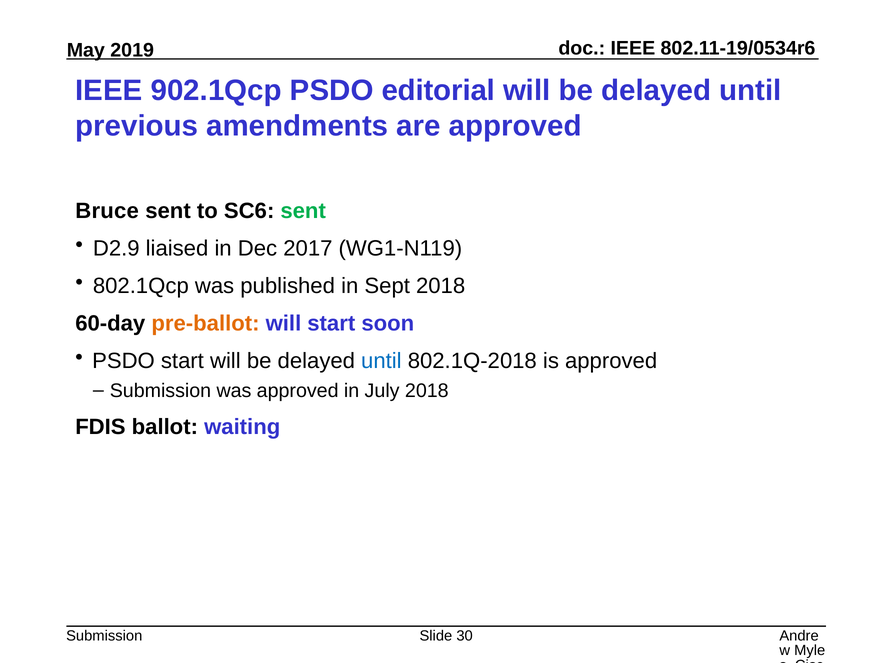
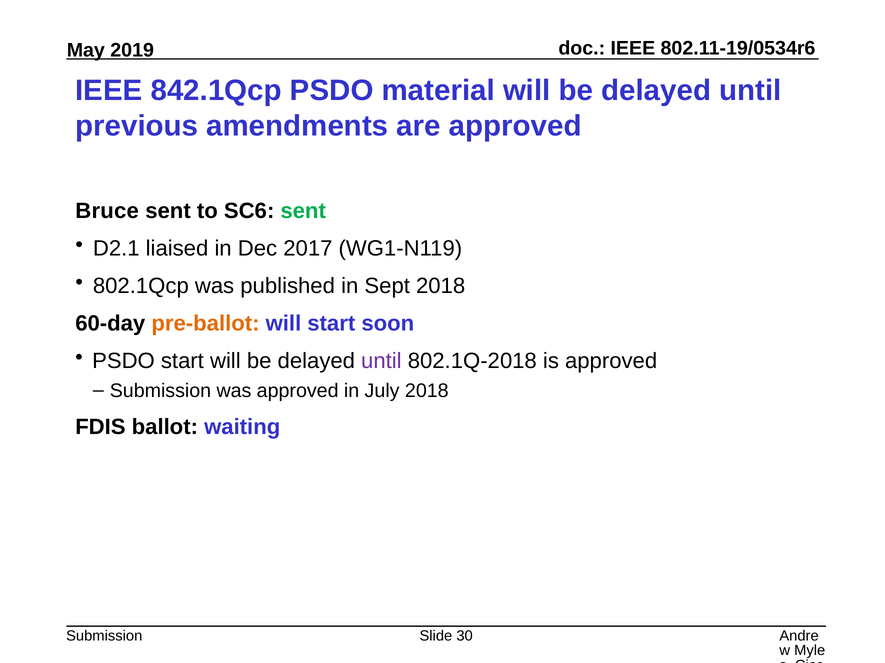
902.1Qcp: 902.1Qcp -> 842.1Qcp
editorial: editorial -> material
D2.9: D2.9 -> D2.1
until at (381, 362) colour: blue -> purple
